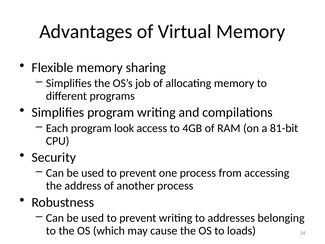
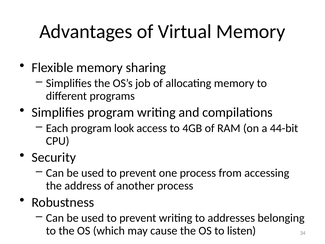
81-bit: 81-bit -> 44-bit
loads: loads -> listen
